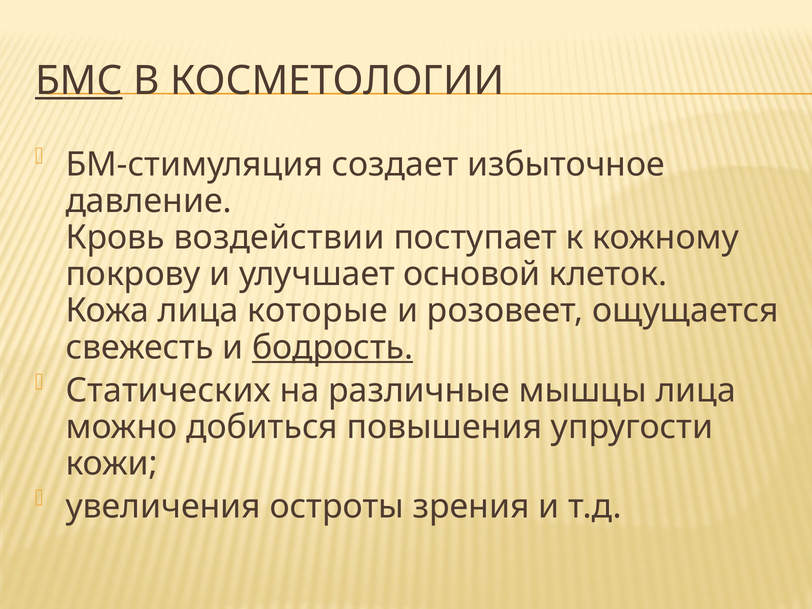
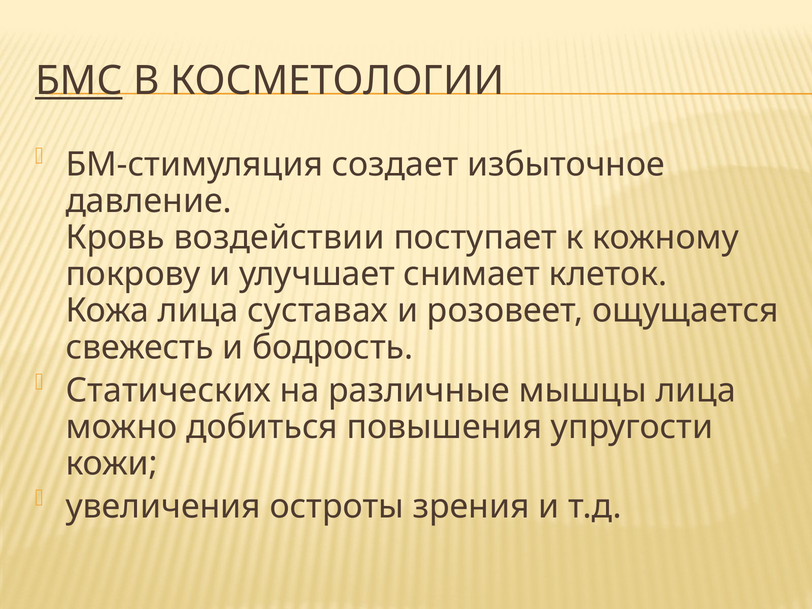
основой: основой -> снимает
которые: которые -> суставах
бодрость underline: present -> none
